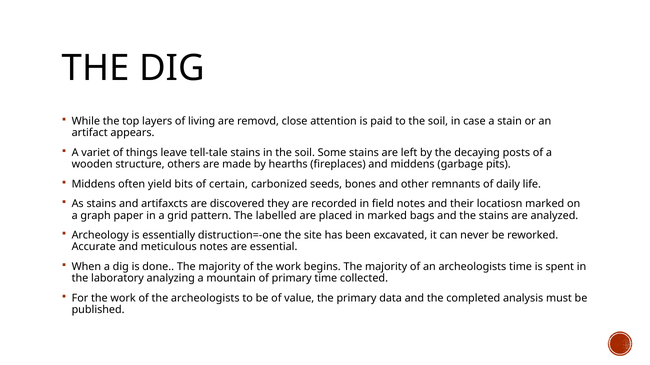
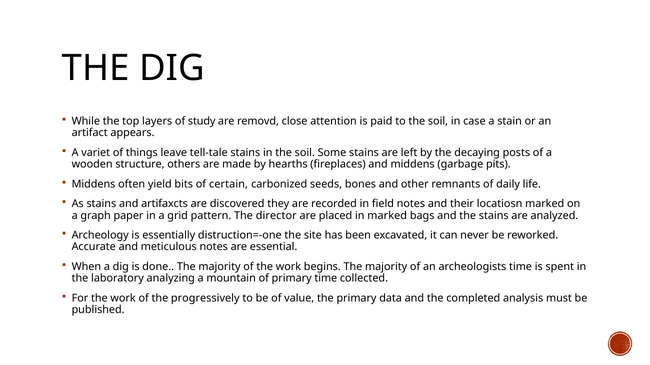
living: living -> study
labelled: labelled -> director
the archeologists: archeologists -> progressively
